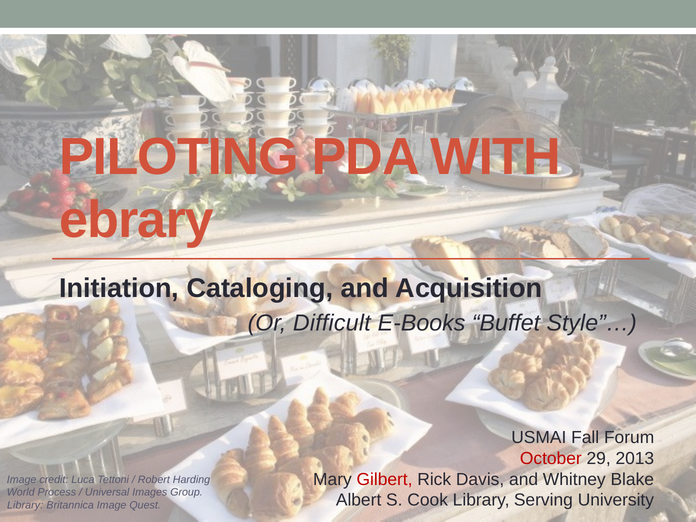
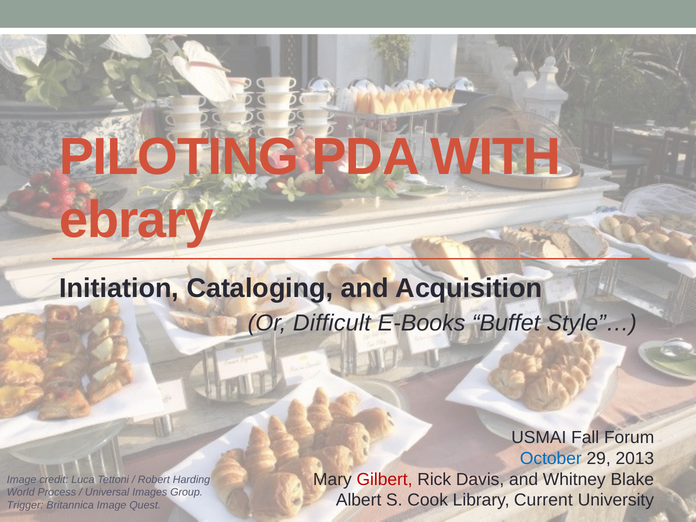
October colour: red -> blue
Serving: Serving -> Current
Library at (25, 505): Library -> Trigger
